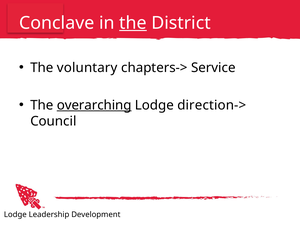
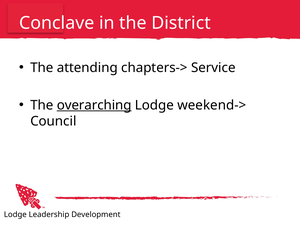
the at (133, 23) underline: present -> none
voluntary: voluntary -> attending
direction->: direction-> -> weekend->
